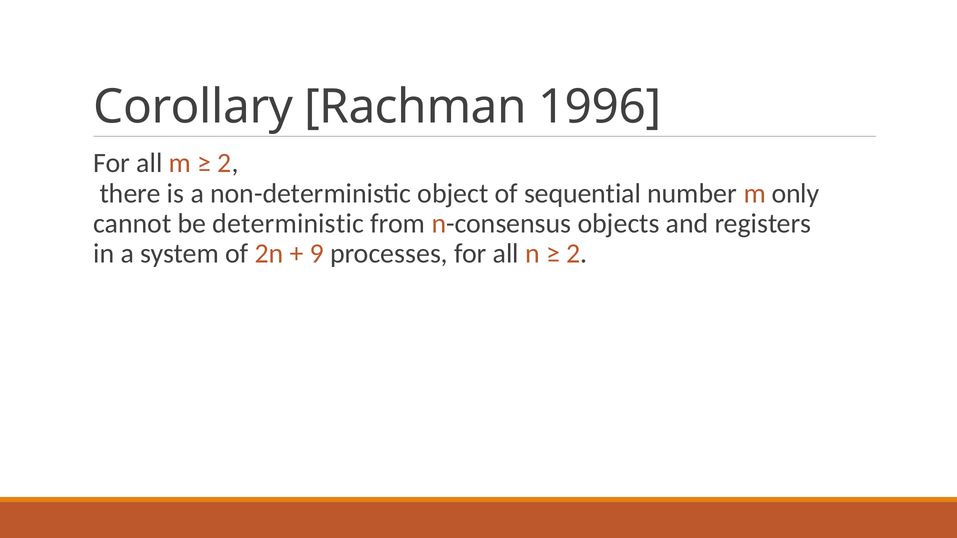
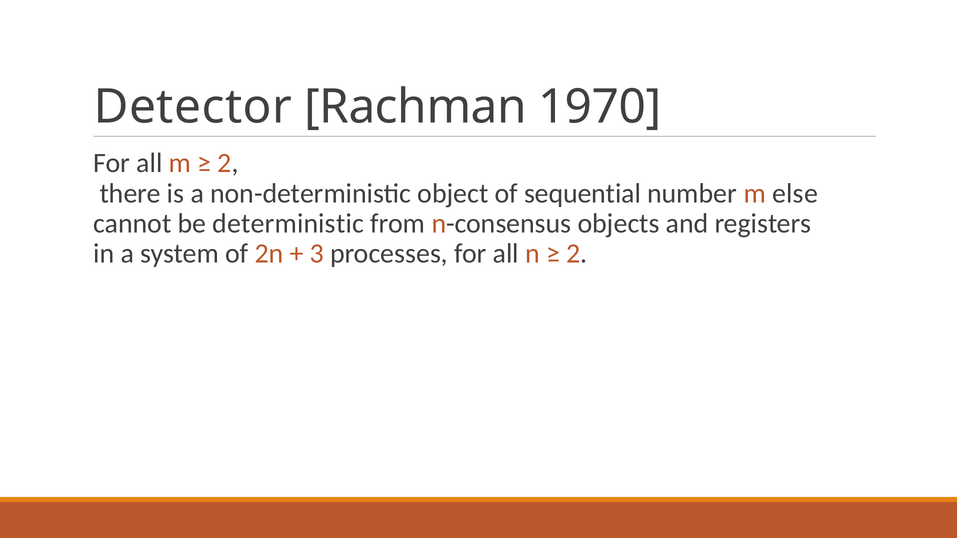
Corollary: Corollary -> Detector
1996: 1996 -> 1970
only: only -> else
9: 9 -> 3
